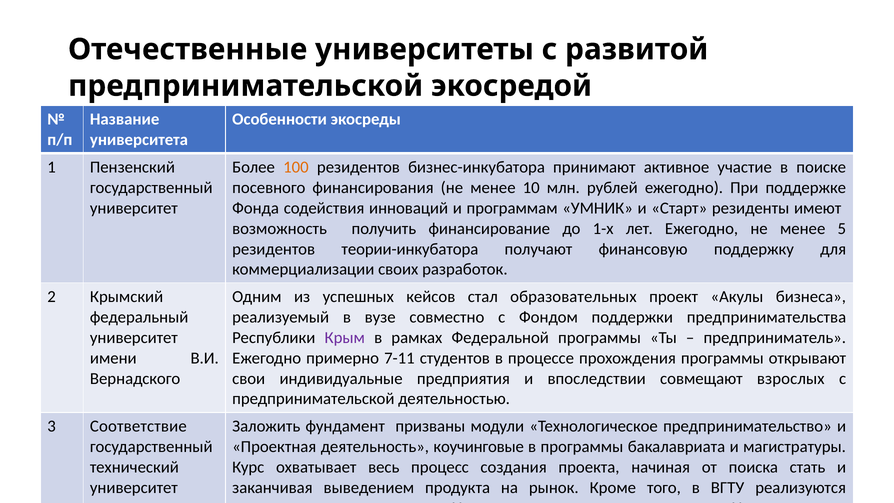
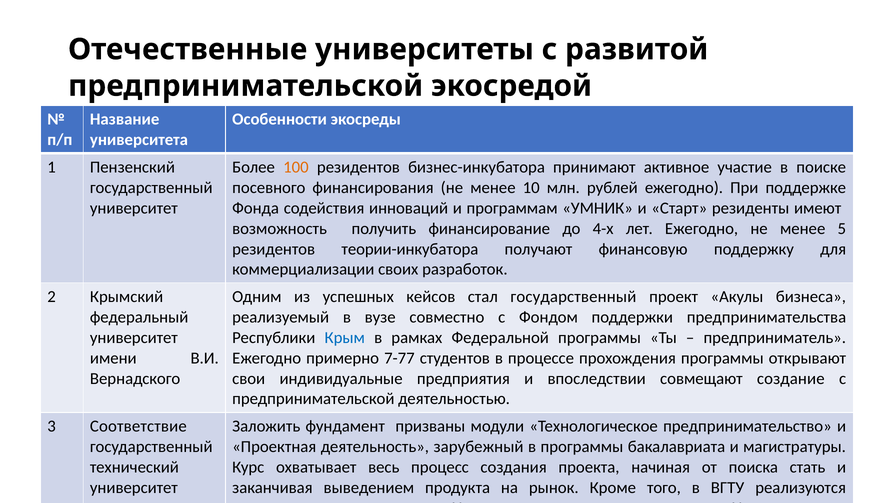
1-х: 1-х -> 4-х
стал образовательных: образовательных -> государственный
Крым colour: purple -> blue
7-11: 7-11 -> 7-77
взрослых: взрослых -> создание
коучинговые: коучинговые -> зарубежный
